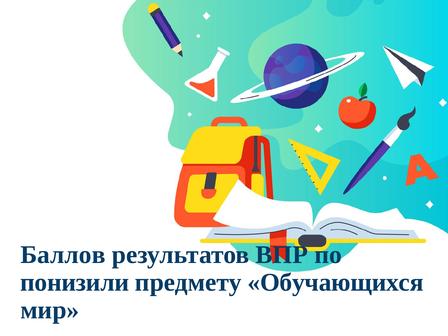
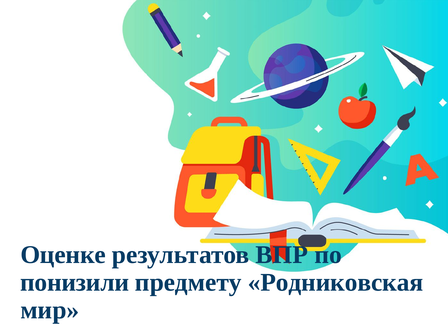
Баллов: Баллов -> Оценке
Обучающихся: Обучающихся -> Родниковская
